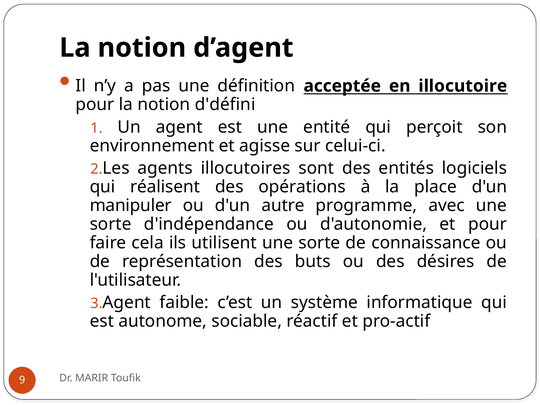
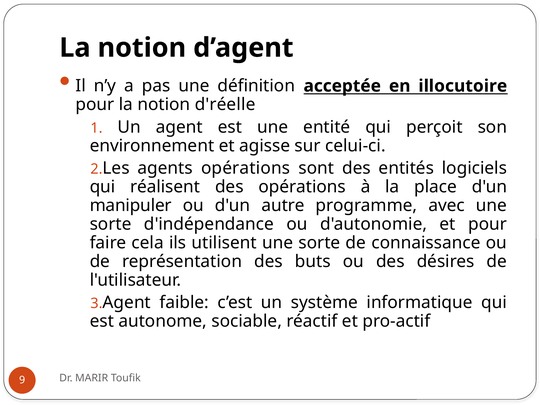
d'défini: d'défini -> d'réelle
agents illocutoires: illocutoires -> opérations
